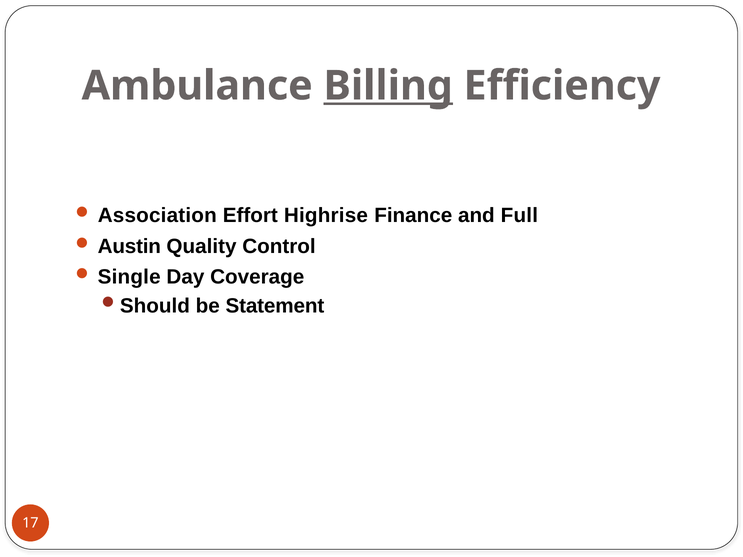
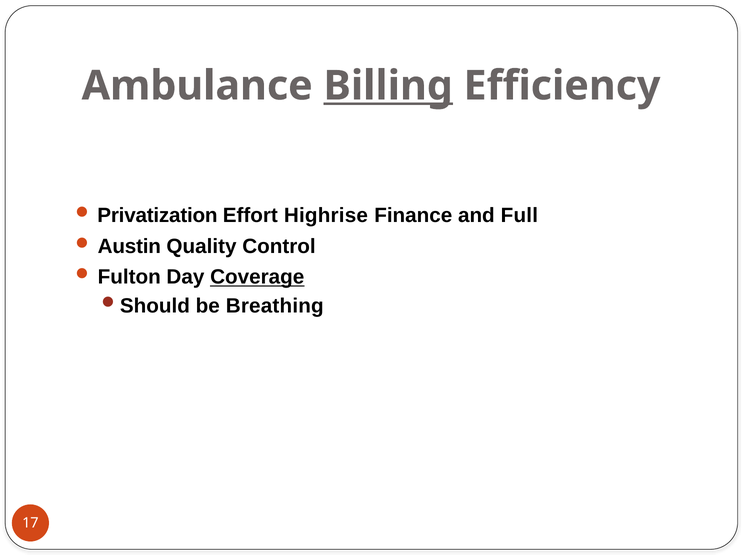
Association: Association -> Privatization
Single: Single -> Fulton
Coverage underline: none -> present
Statement: Statement -> Breathing
